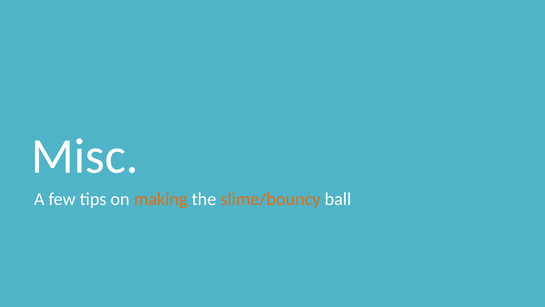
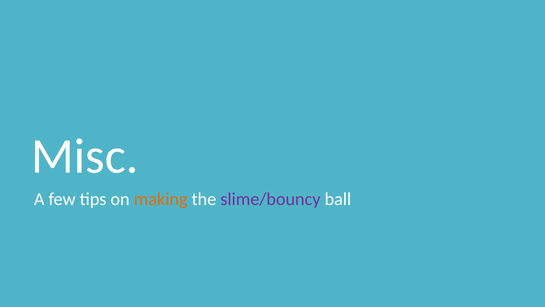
slime/bouncy colour: orange -> purple
